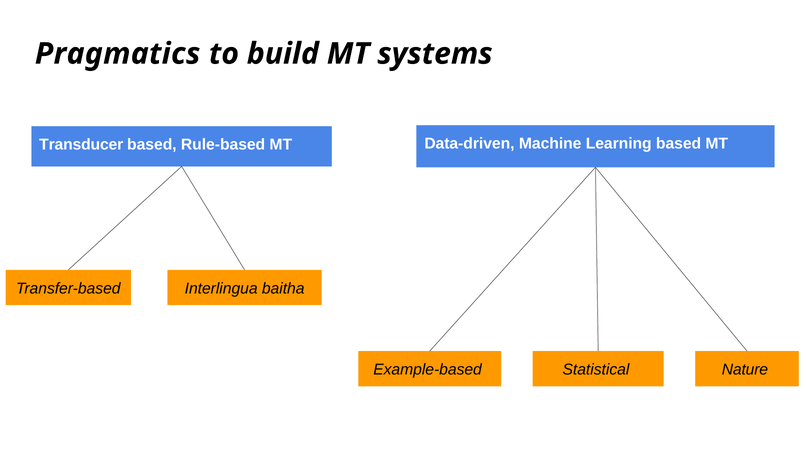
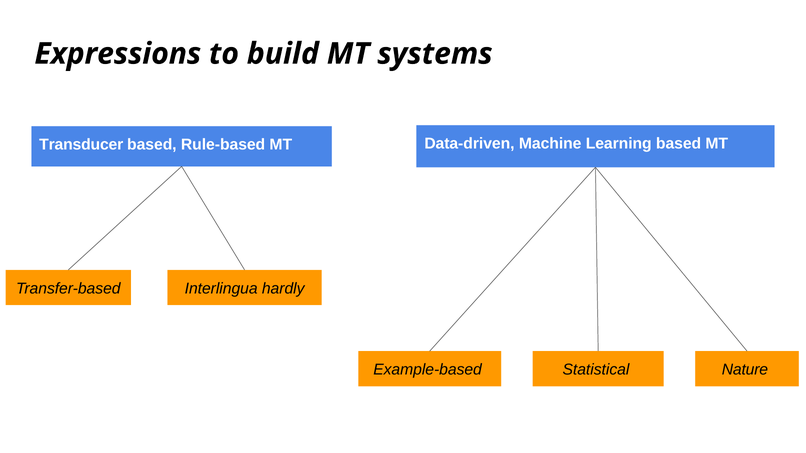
Pragmatics: Pragmatics -> Expressions
baitha: baitha -> hardly
